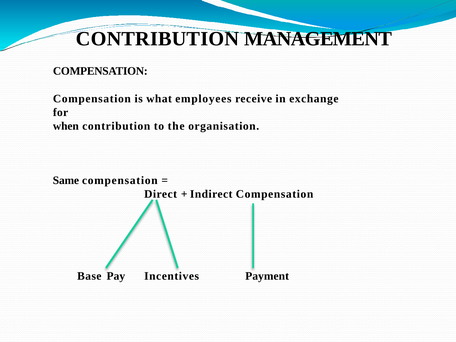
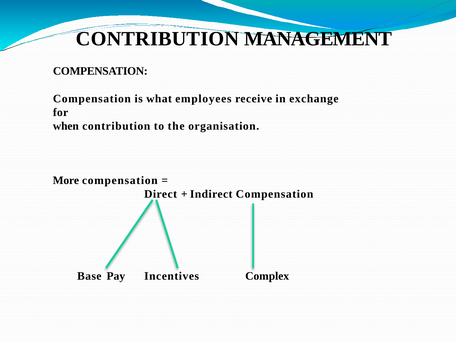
Same: Same -> More
Payment: Payment -> Complex
